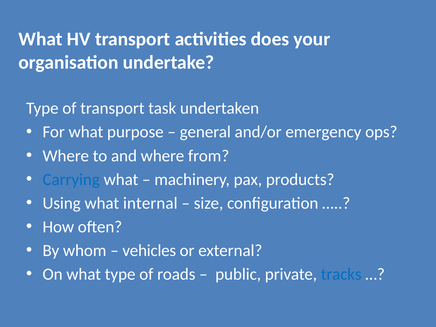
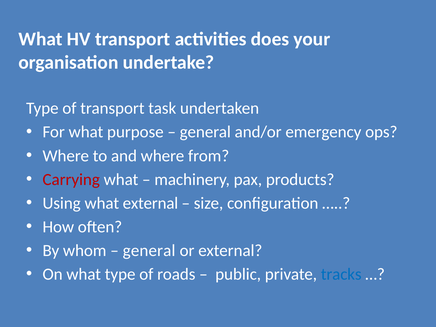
Carrying colour: blue -> red
what internal: internal -> external
vehicles at (149, 251): vehicles -> general
